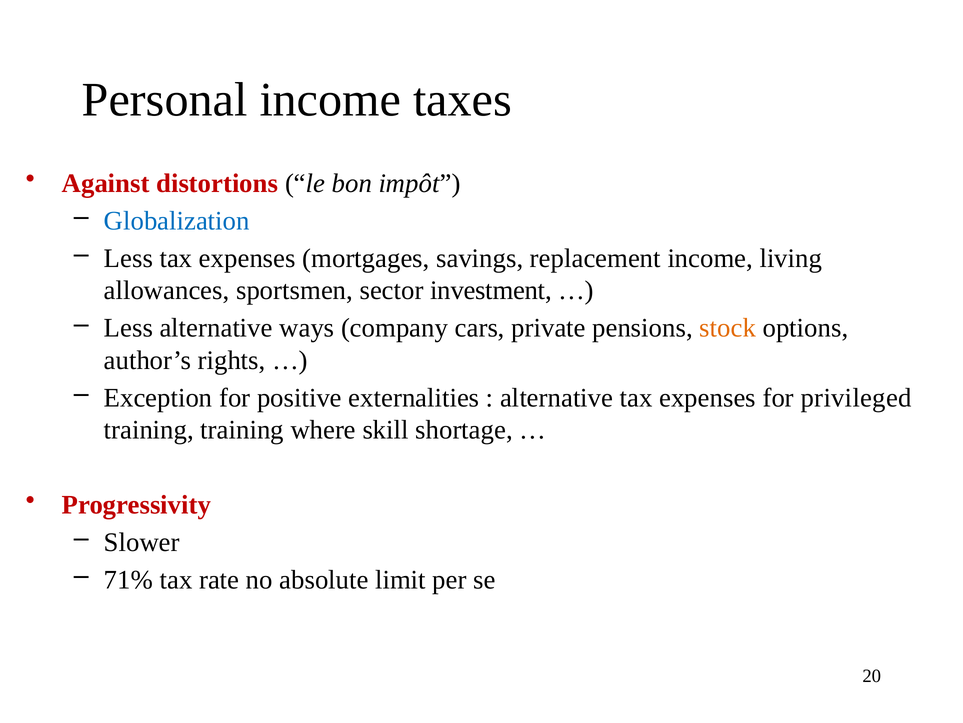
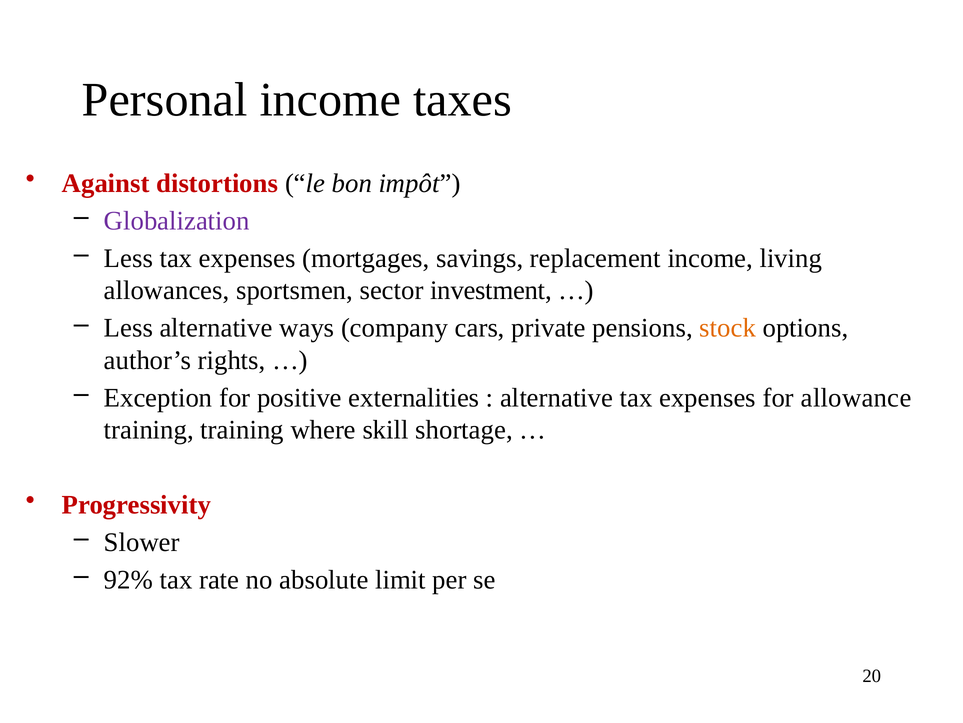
Globalization colour: blue -> purple
privileged: privileged -> allowance
71%: 71% -> 92%
